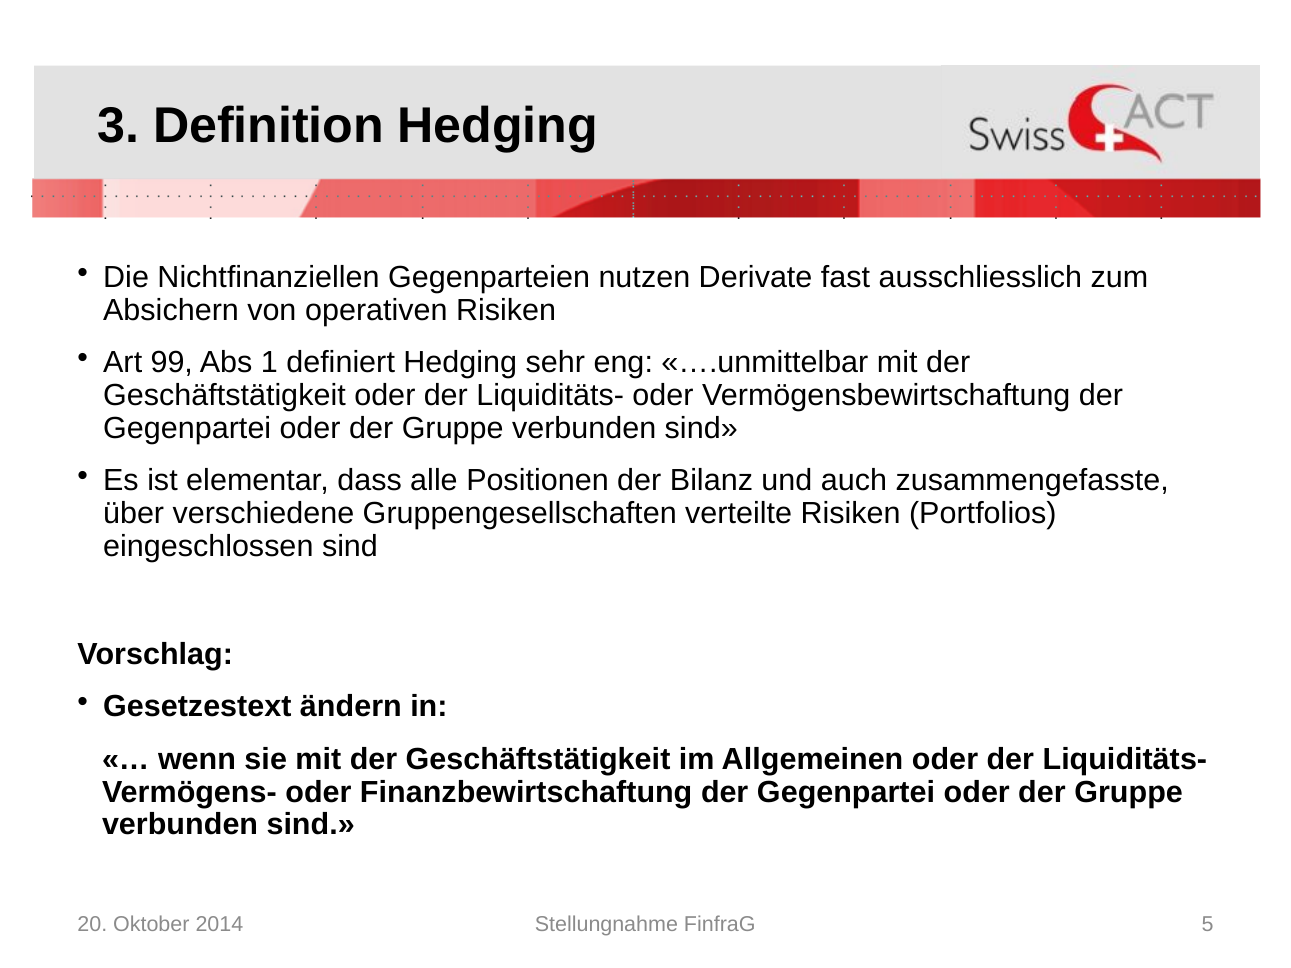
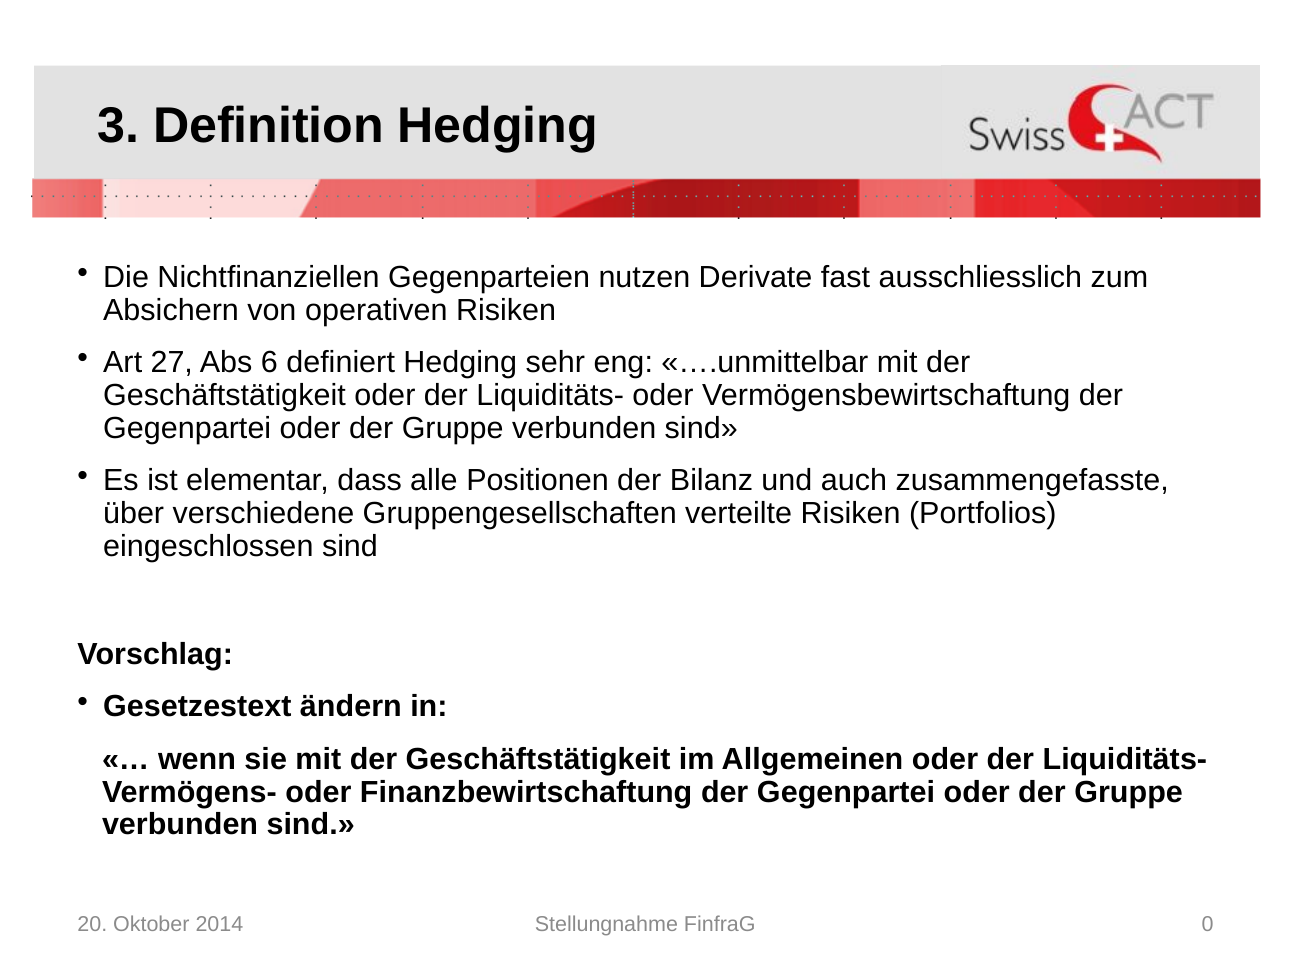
99: 99 -> 27
1: 1 -> 6
5: 5 -> 0
